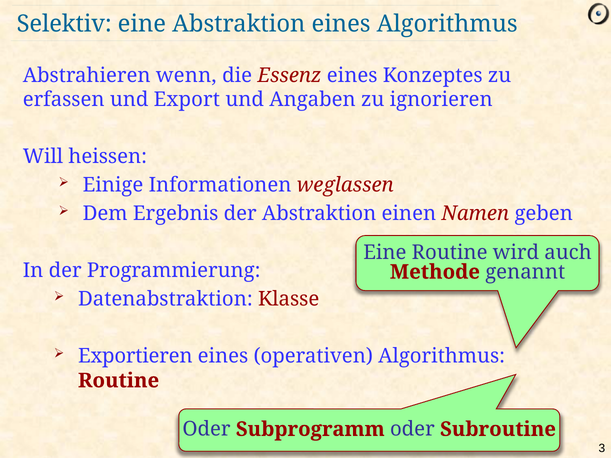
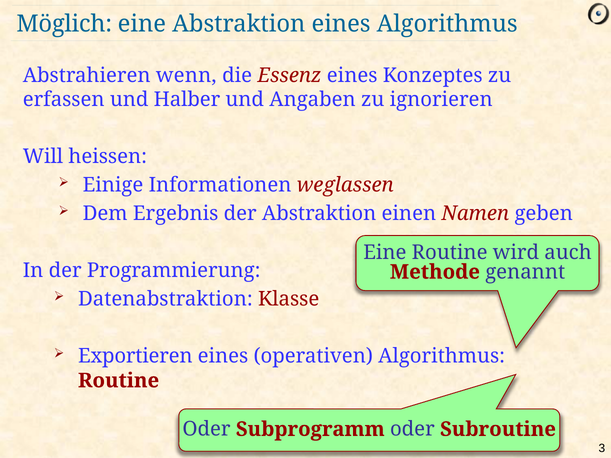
Selektiv: Selektiv -> Möglich
Export: Export -> Halber
